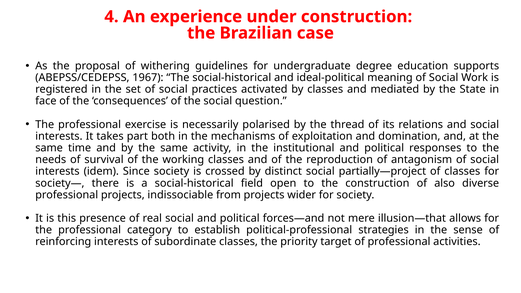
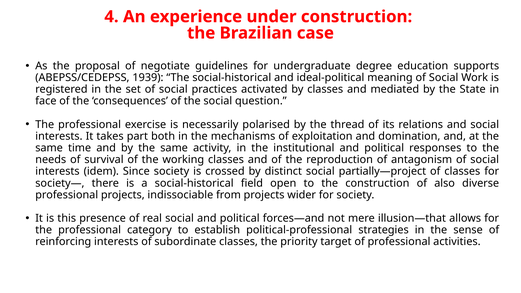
withering: withering -> negotiate
1967: 1967 -> 1939
